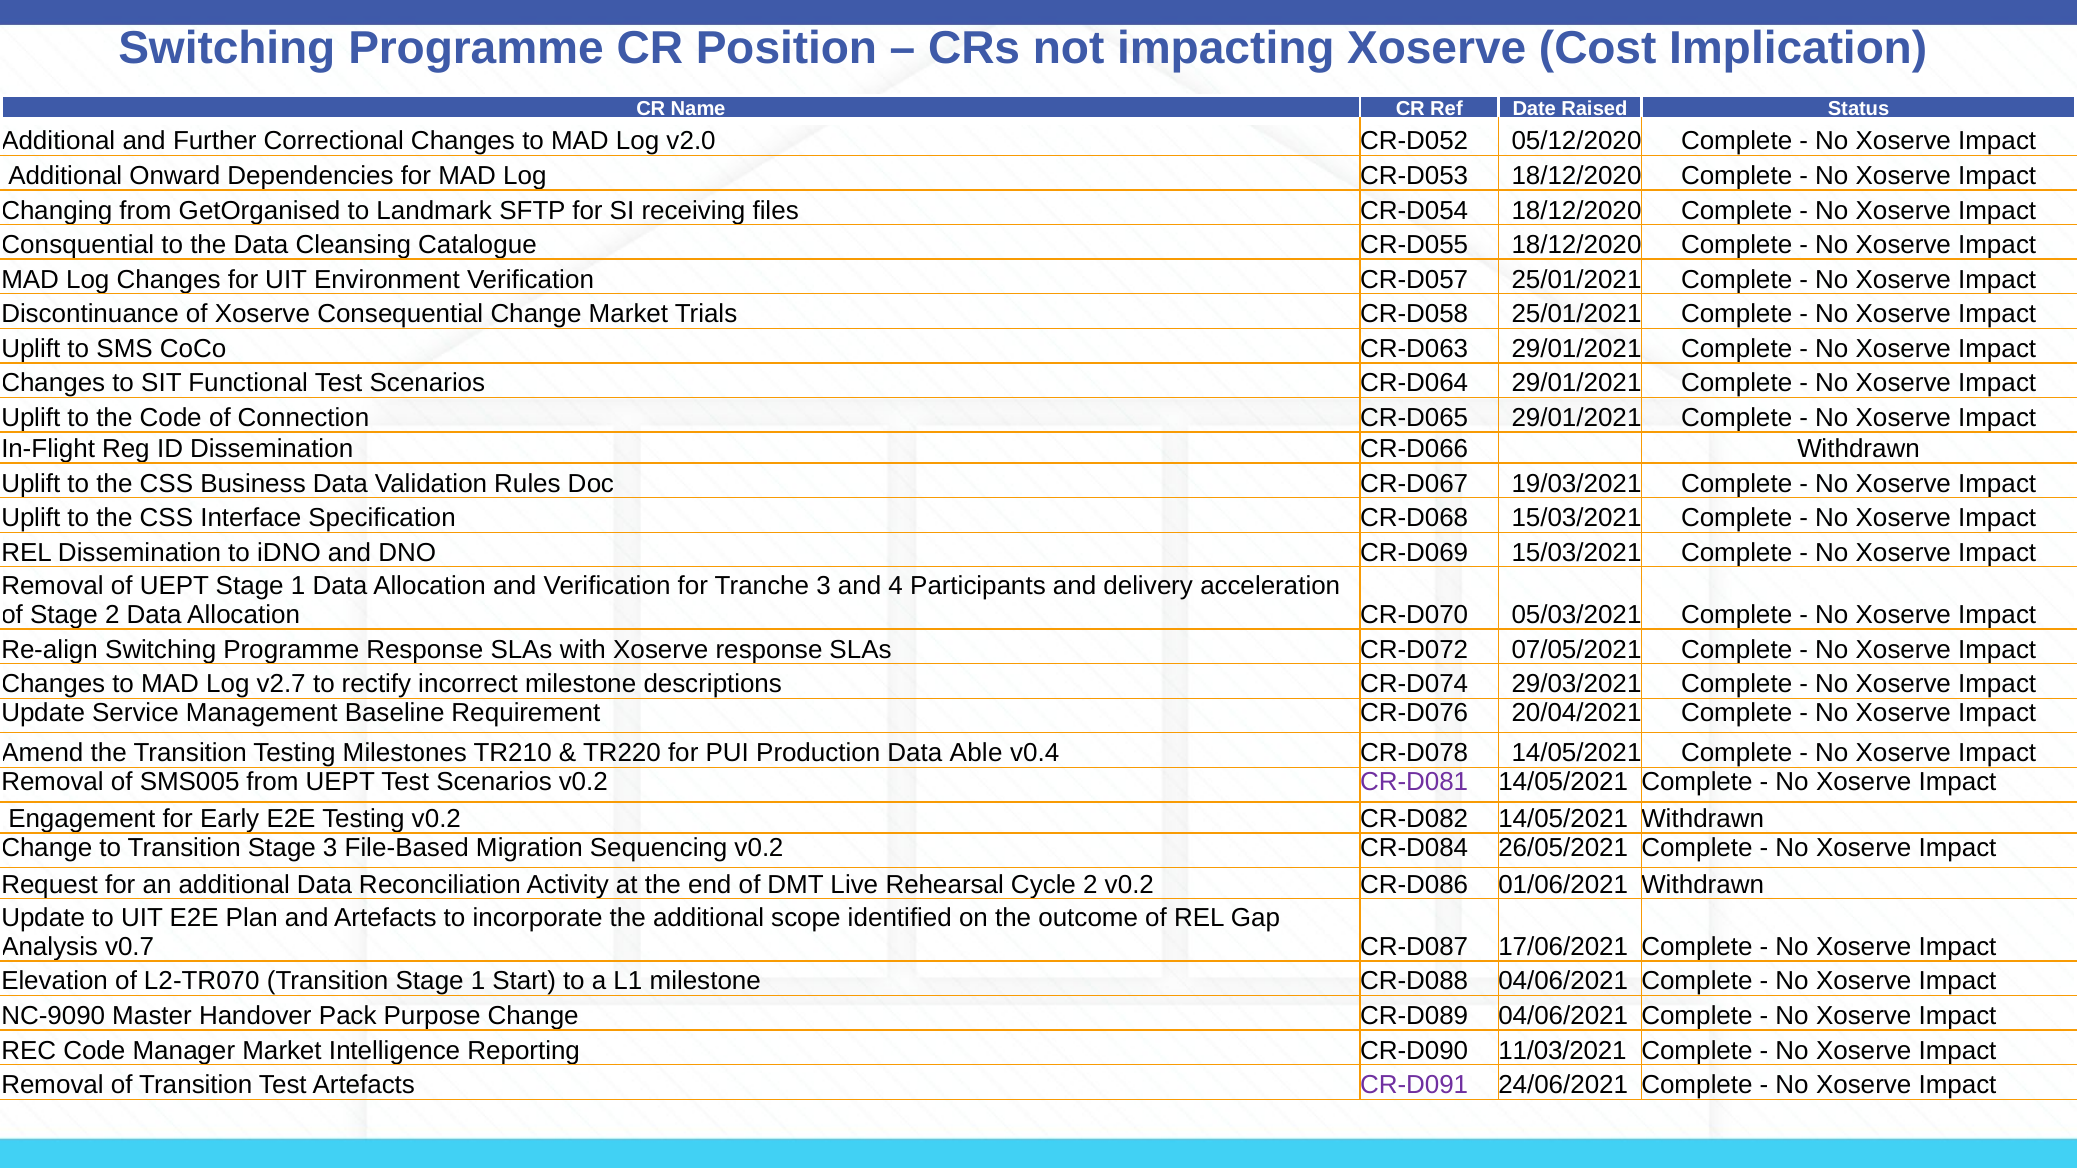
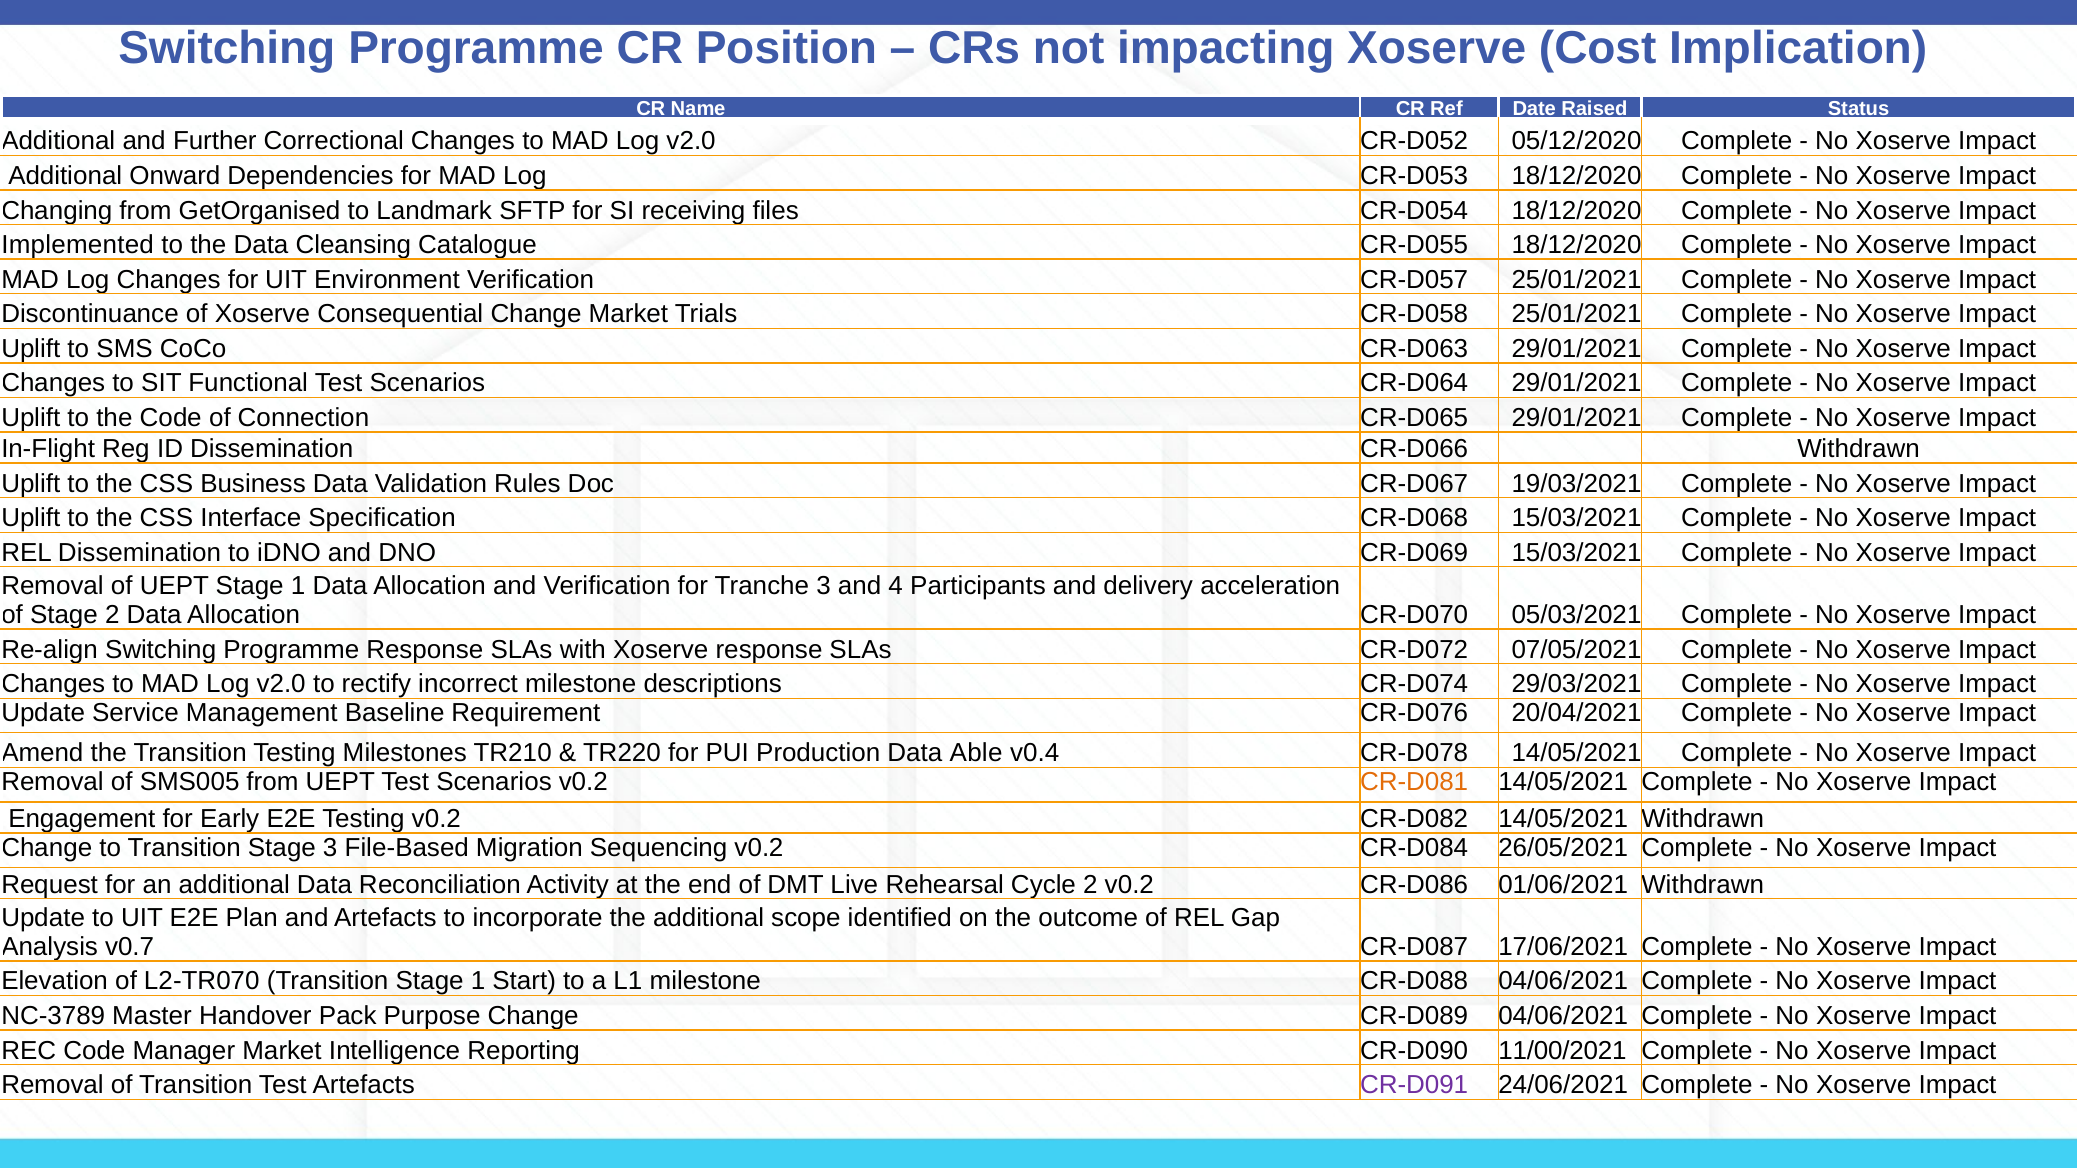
Consquential: Consquential -> Implemented
v2.7 at (281, 684): v2.7 -> v2.0
CR-D081 colour: purple -> orange
NC-9090: NC-9090 -> NC-3789
11/03/2021: 11/03/2021 -> 11/00/2021
